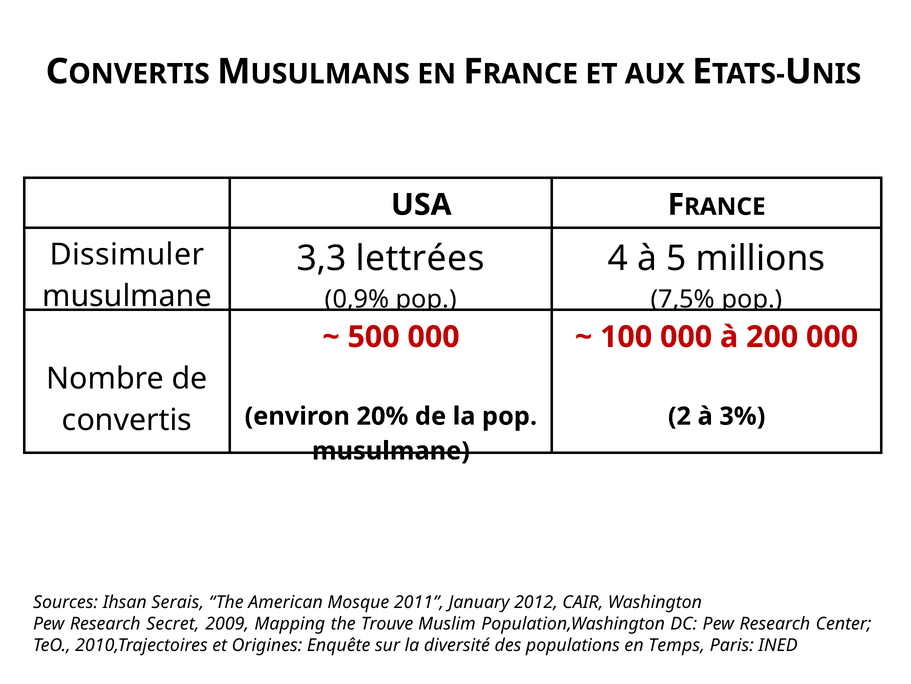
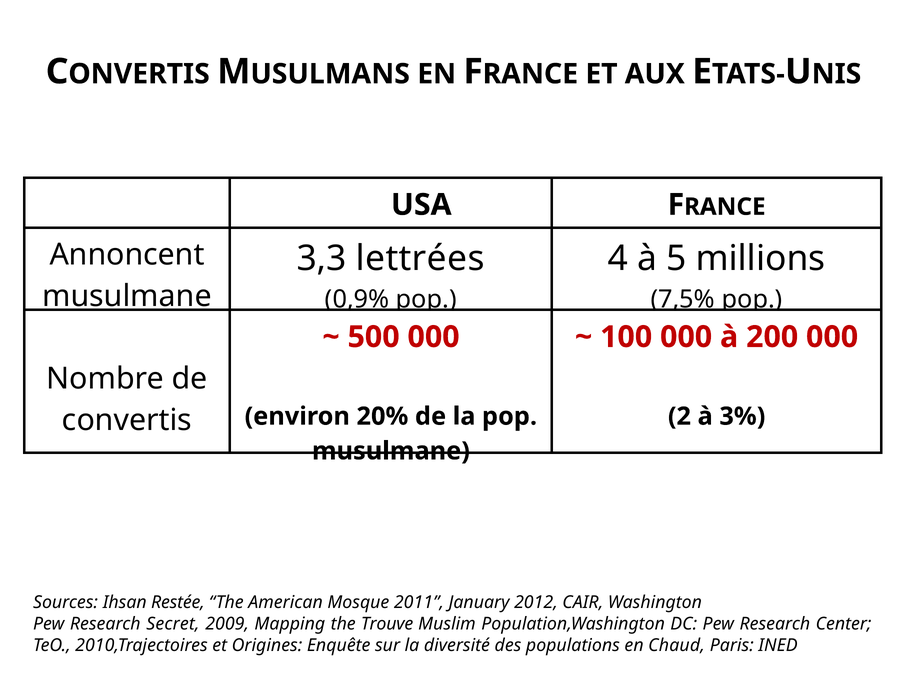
Dissimuler: Dissimuler -> Annoncent
Serais: Serais -> Restée
Temps: Temps -> Chaud
